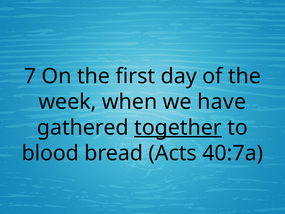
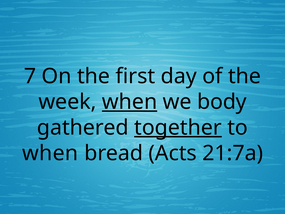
when at (130, 102) underline: none -> present
have: have -> body
blood at (50, 153): blood -> when
40:7a: 40:7a -> 21:7a
